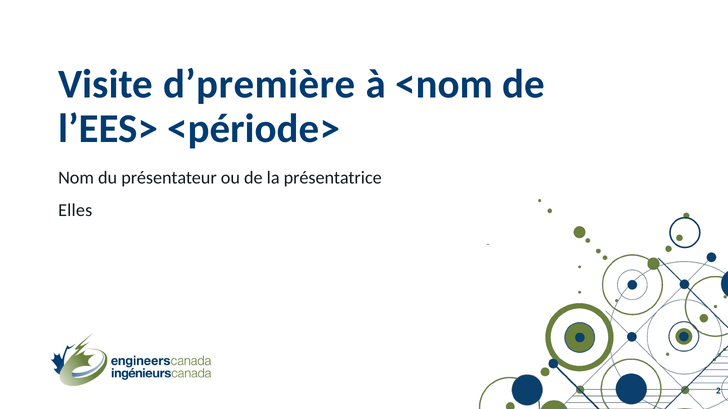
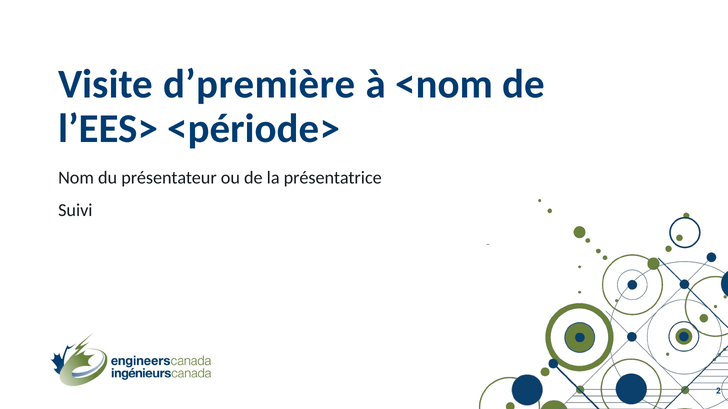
Elles: Elles -> Suivi
